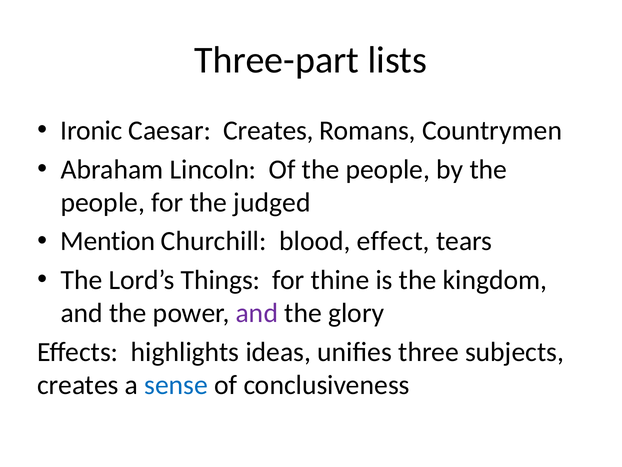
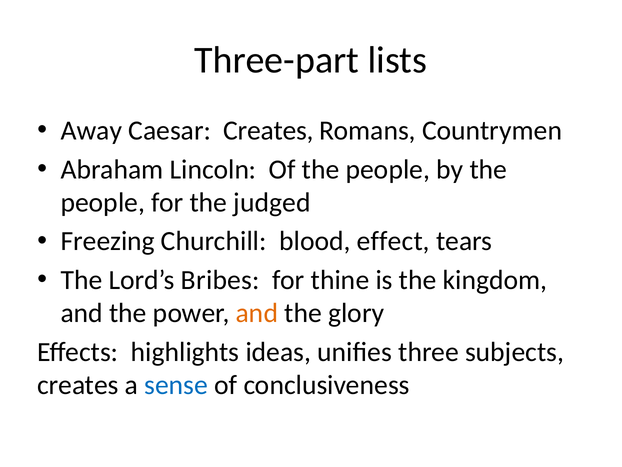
Ironic: Ironic -> Away
Mention: Mention -> Freezing
Things: Things -> Bribes
and at (257, 313) colour: purple -> orange
